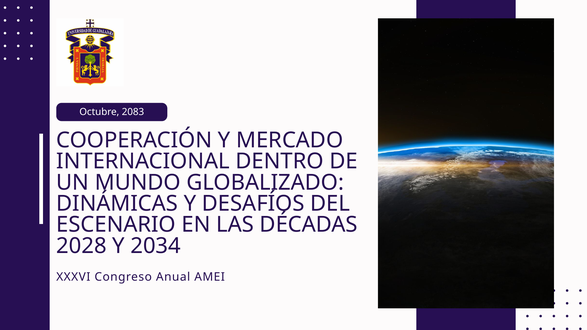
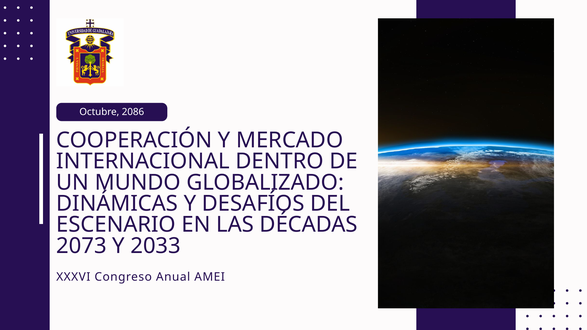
2083: 2083 -> 2086
2028: 2028 -> 2073
2034: 2034 -> 2033
